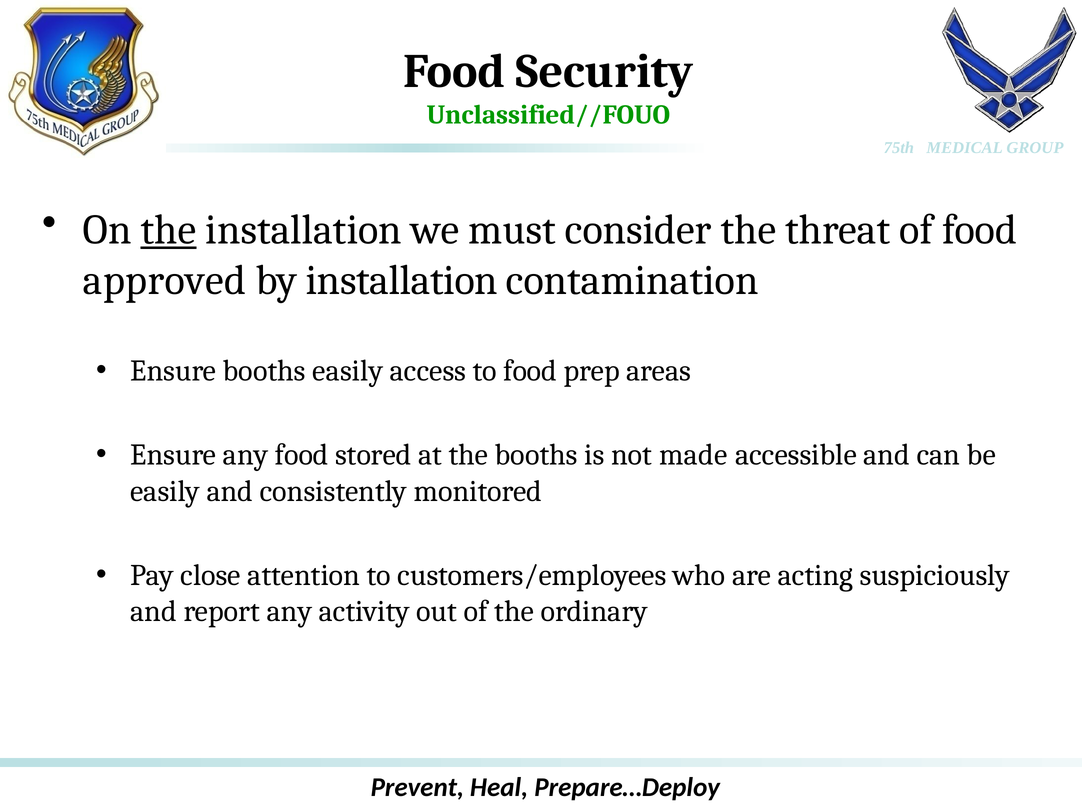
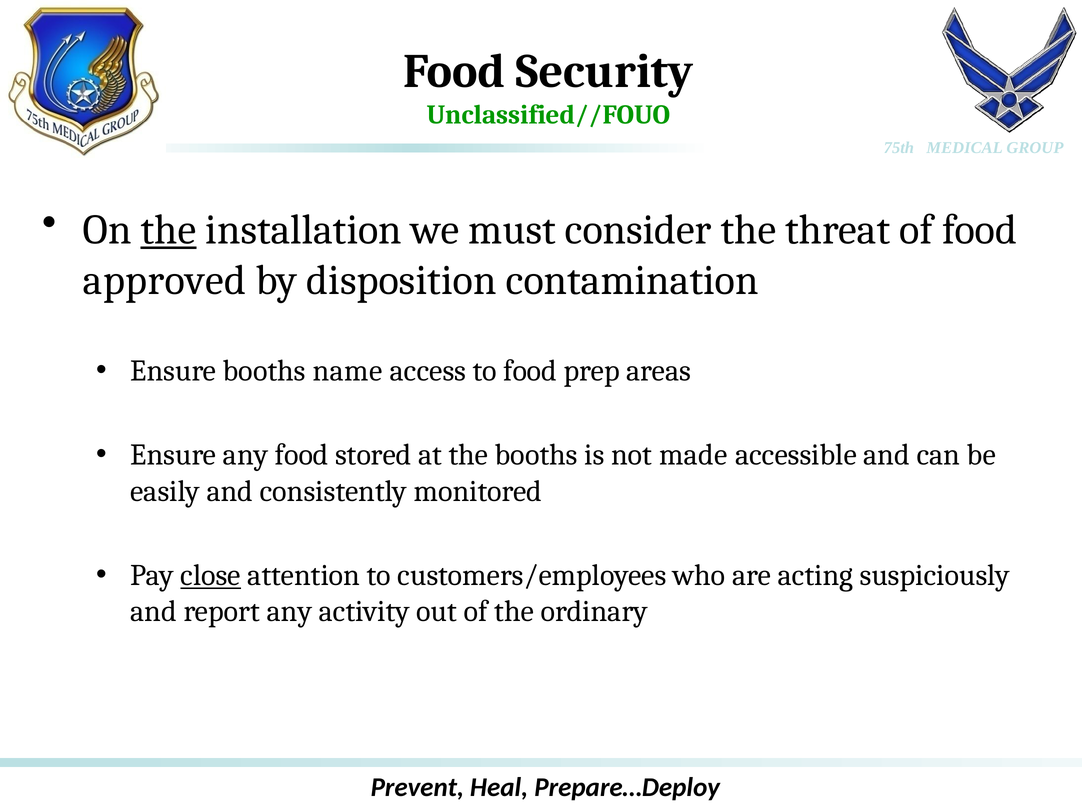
by installation: installation -> disposition
booths easily: easily -> name
close underline: none -> present
